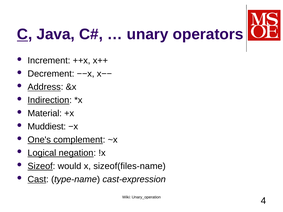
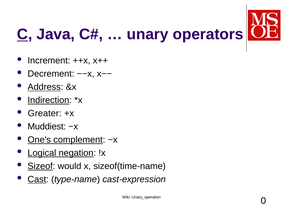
Material: Material -> Greater
sizeof(files-name: sizeof(files-name -> sizeof(time-name
4: 4 -> 0
